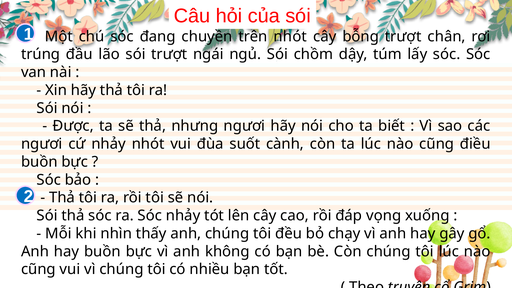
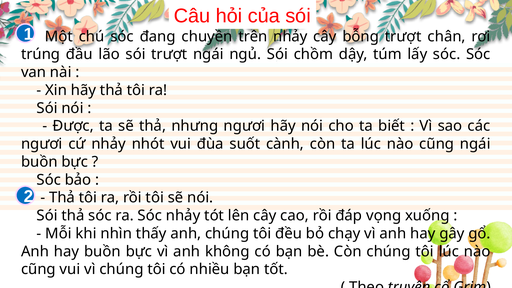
trên nhót: nhót -> nhảy
cũng điều: điều -> ngái
